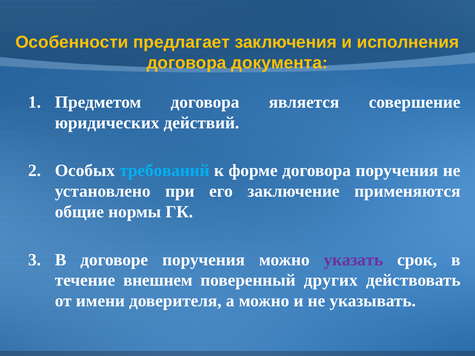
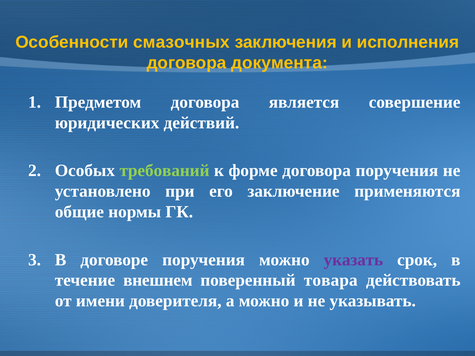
предлагает: предлагает -> смазочных
требований colour: light blue -> light green
других: других -> товара
